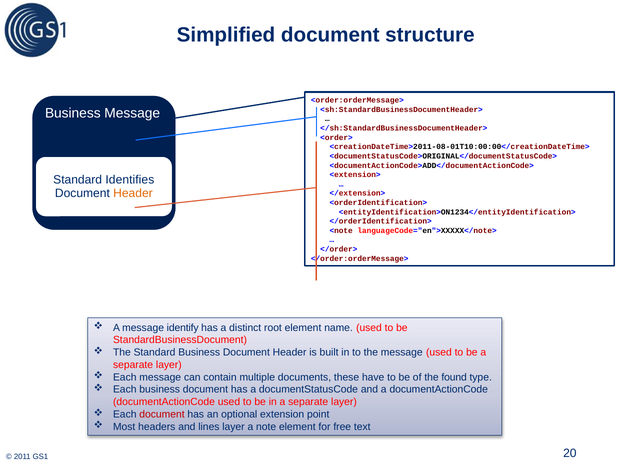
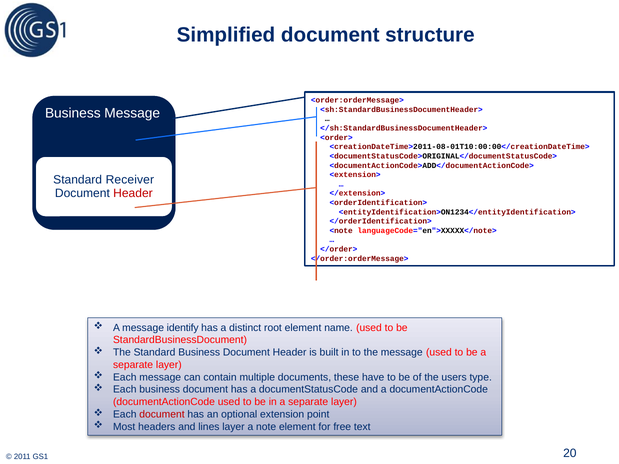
Identifies: Identifies -> Receiver
Header at (133, 194) colour: orange -> red
found: found -> users
